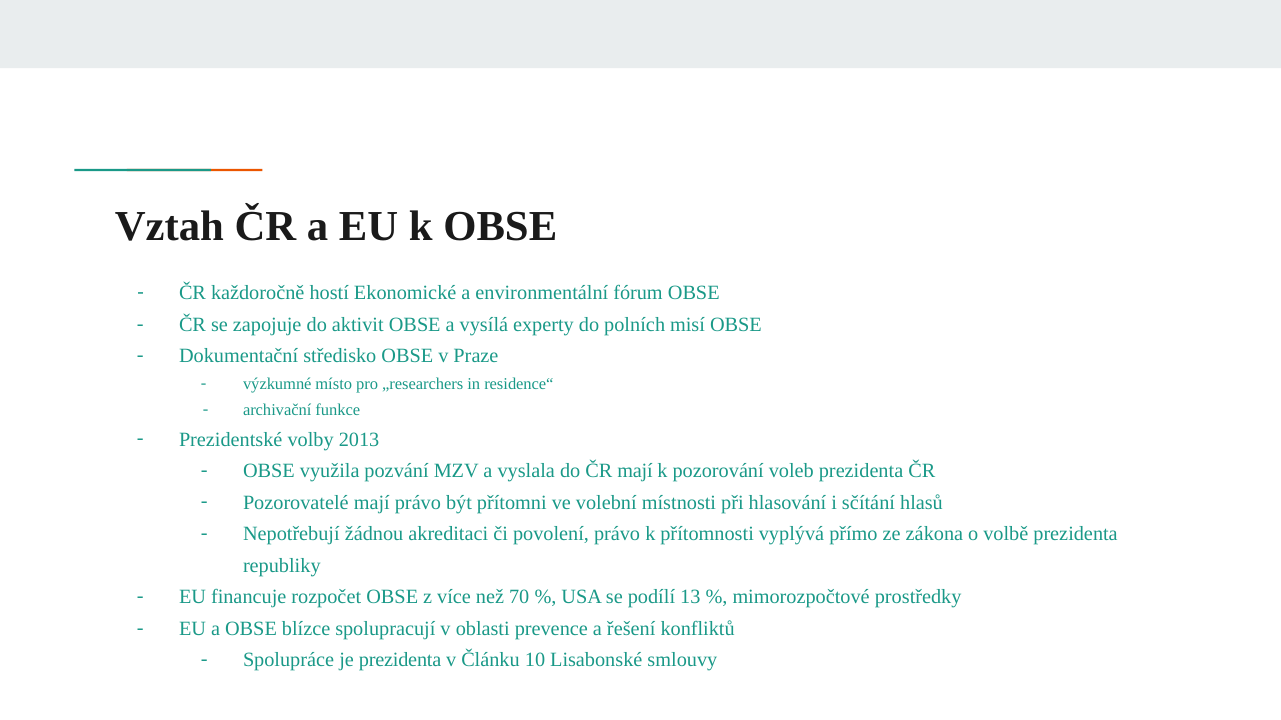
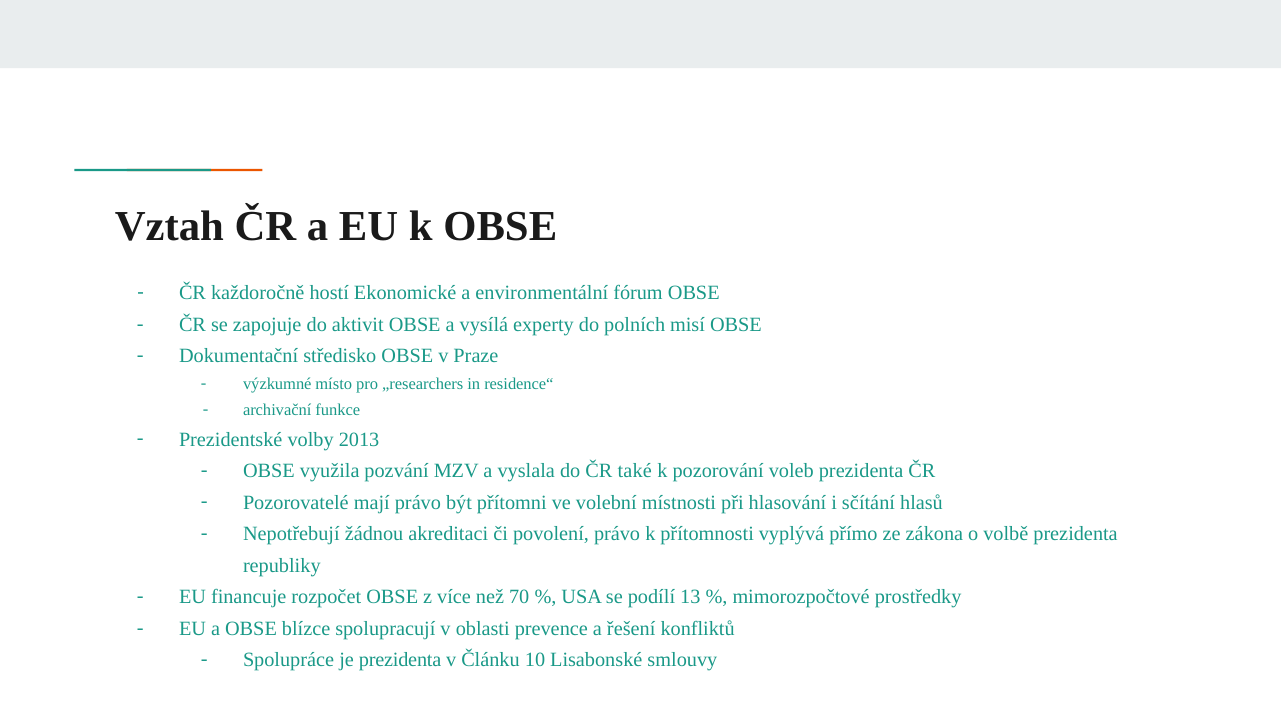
ČR mají: mají -> také
